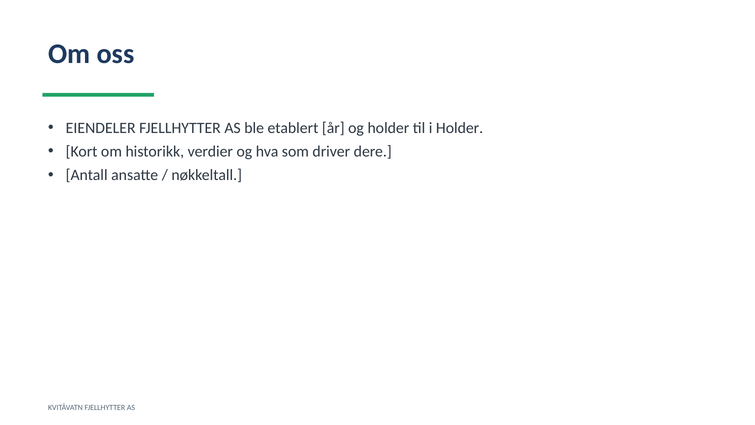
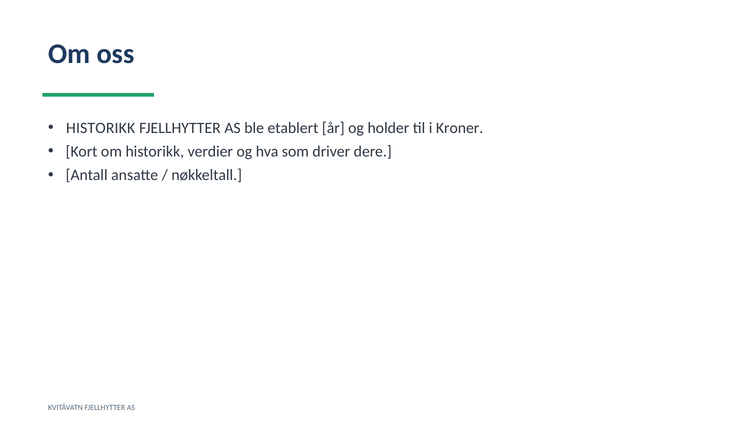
EIENDELER at (101, 128): EIENDELER -> HISTORIKK
i Holder: Holder -> Kroner
